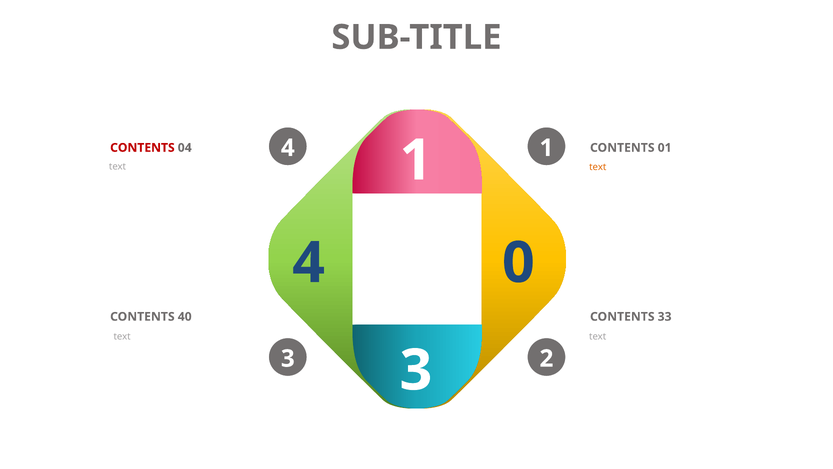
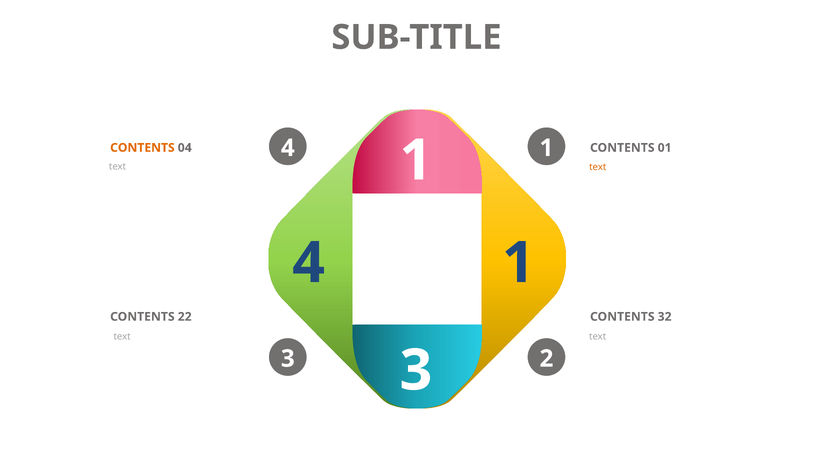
CONTENTS at (142, 148) colour: red -> orange
4 0: 0 -> 1
40: 40 -> 22
33: 33 -> 32
